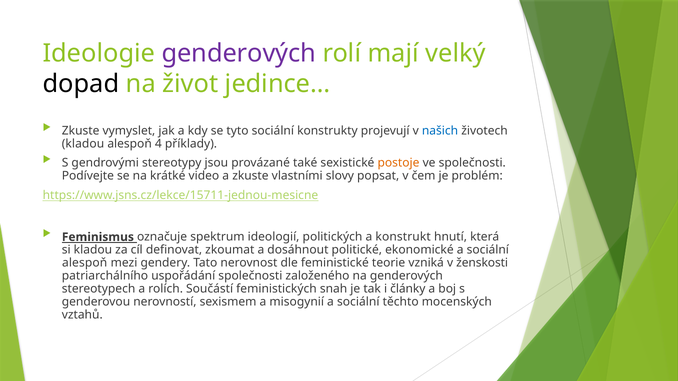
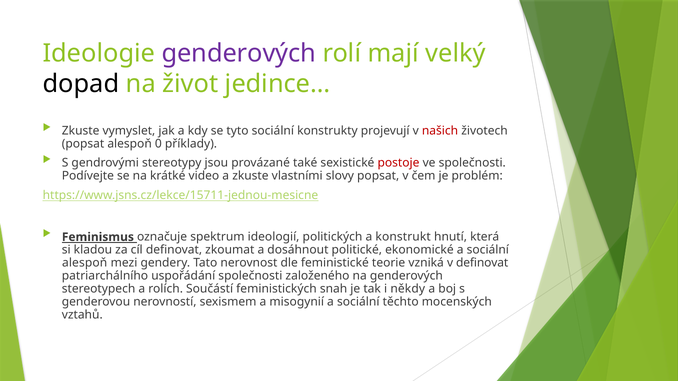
našich colour: blue -> red
kladou at (83, 144): kladou -> popsat
4: 4 -> 0
postoje colour: orange -> red
v ženskosti: ženskosti -> definovat
články: články -> někdy
